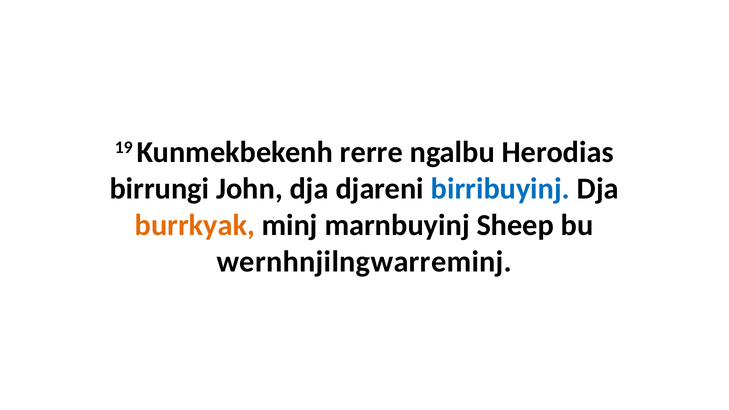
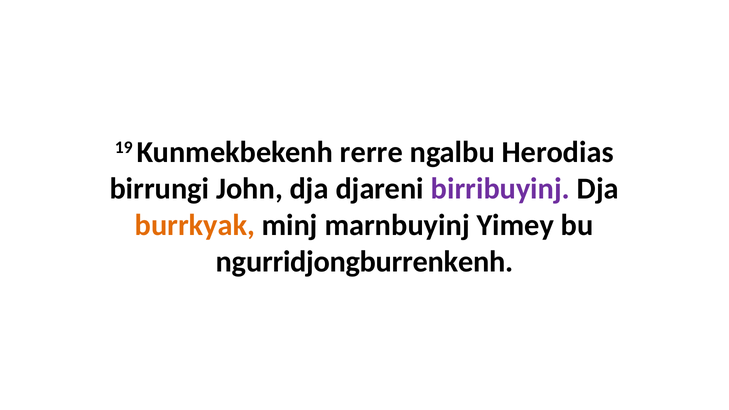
birribuyinj colour: blue -> purple
Sheep: Sheep -> Yimey
wernhnjilngwarreminj: wernhnjilngwarreminj -> ngurridjongburrenkenh
